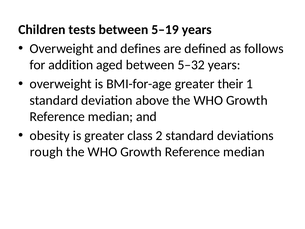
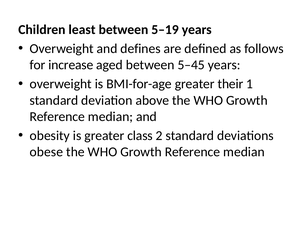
tests: tests -> least
addition: addition -> increase
5–32: 5–32 -> 5–45
rough: rough -> obese
